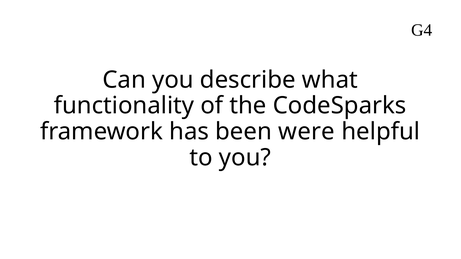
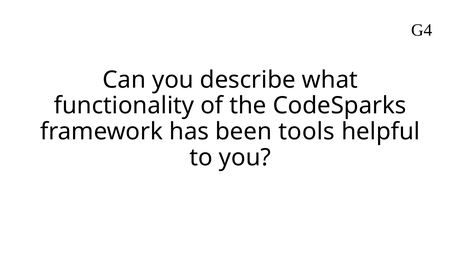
were: were -> tools
